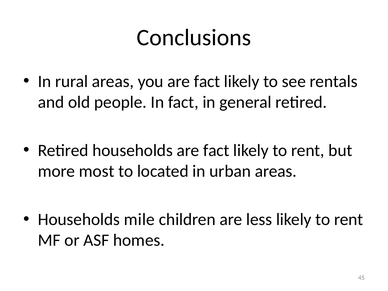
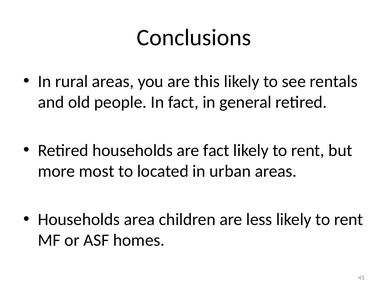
you are fact: fact -> this
mile: mile -> area
